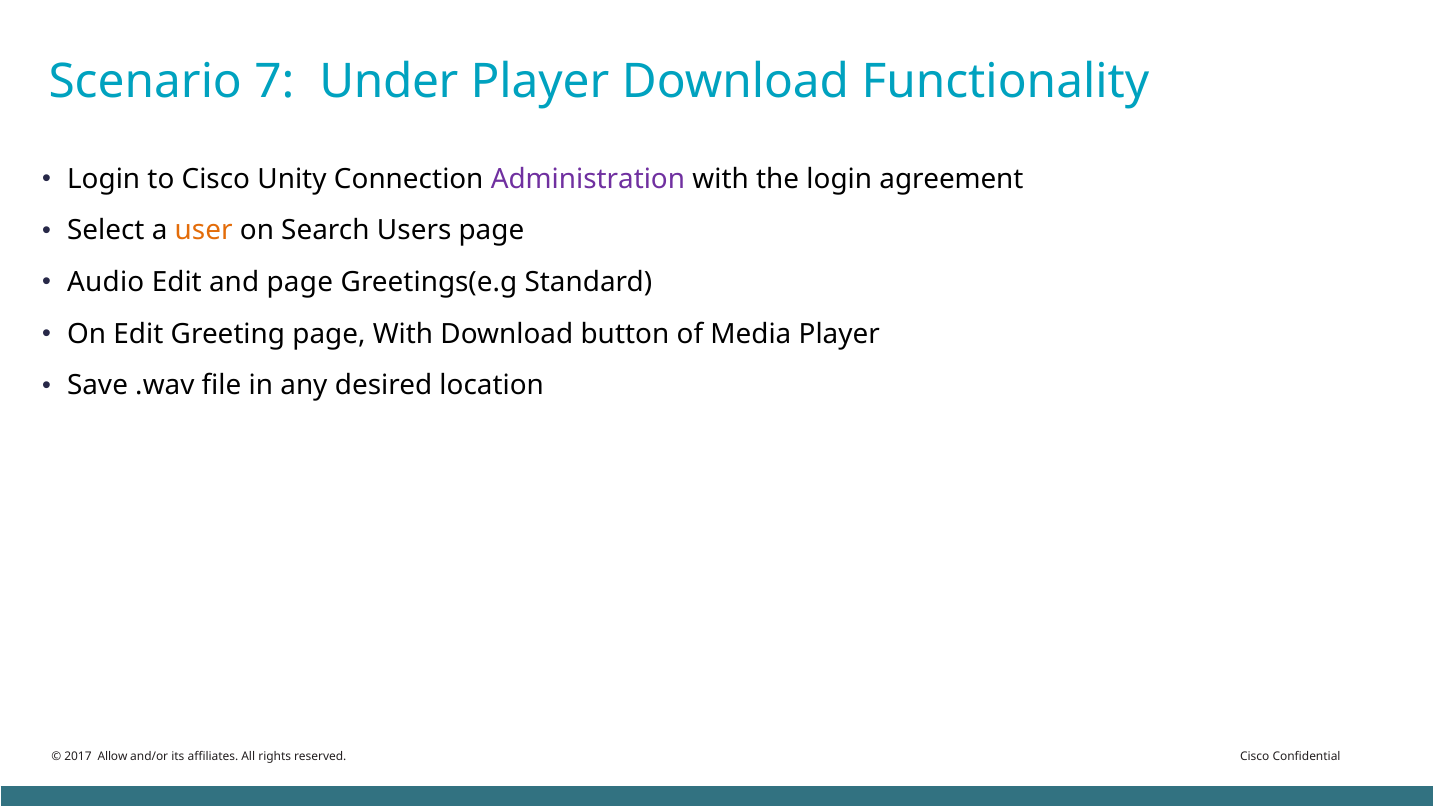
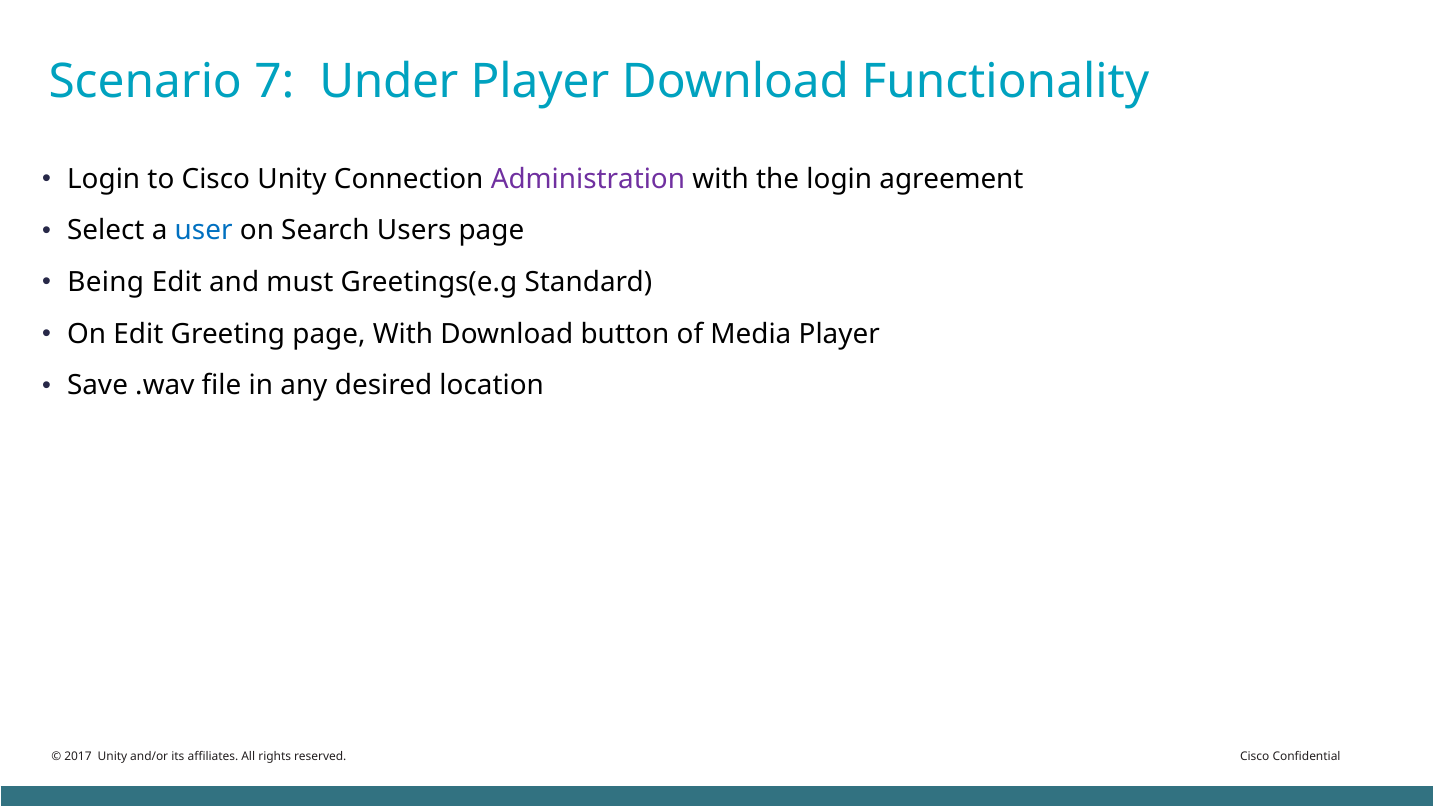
user colour: orange -> blue
Audio: Audio -> Being
and page: page -> must
Allow at (113, 757): Allow -> Unity
